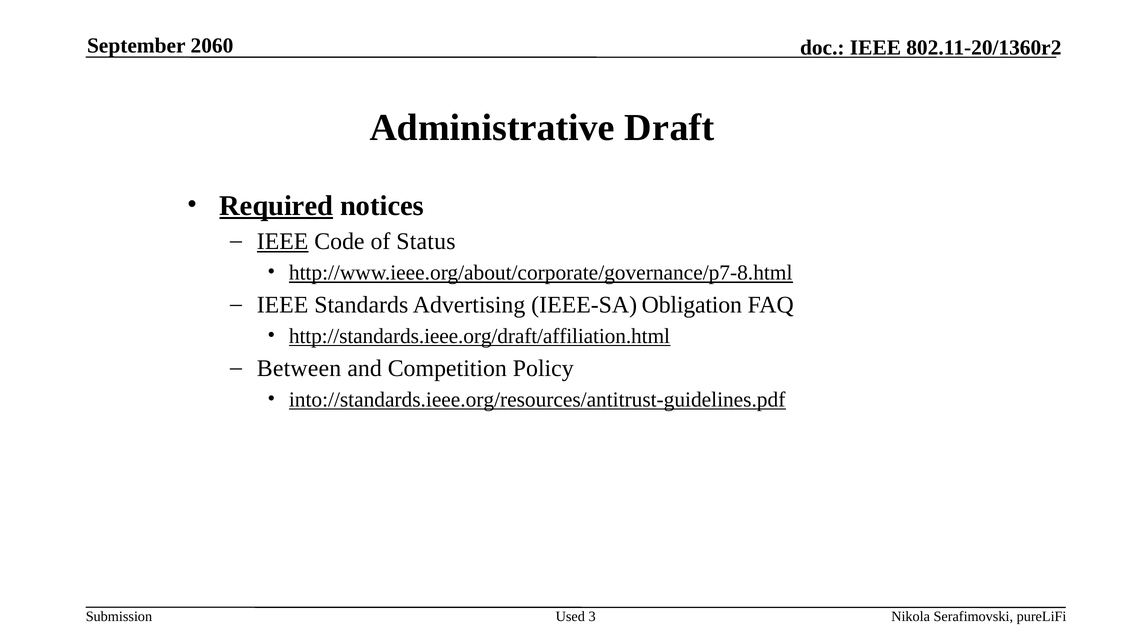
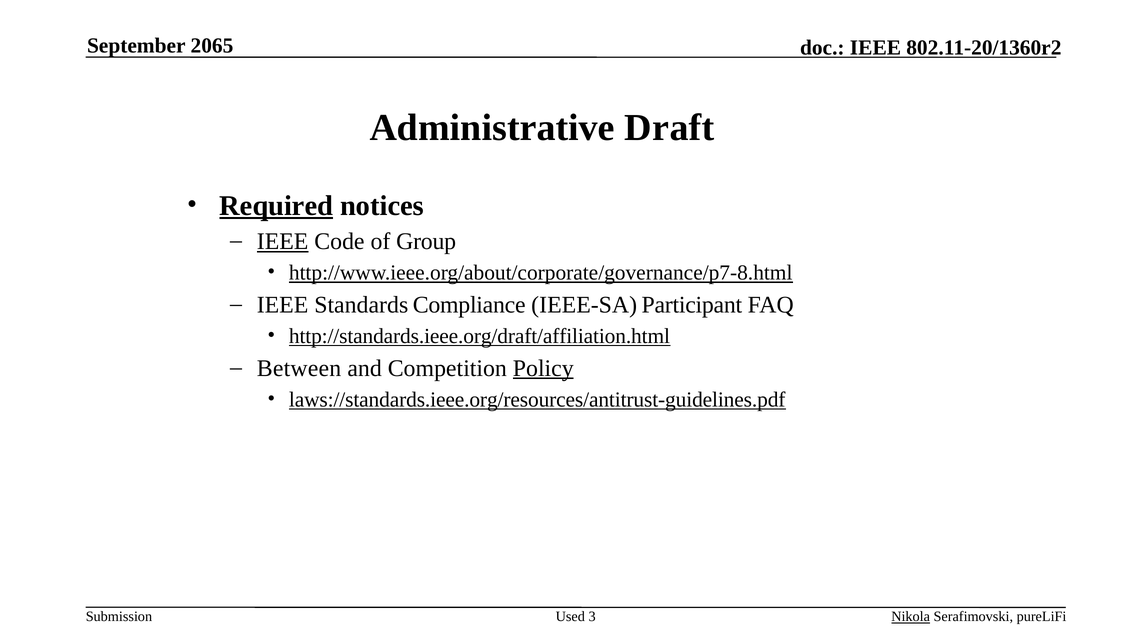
2060: 2060 -> 2065
Status: Status -> Group
Advertising: Advertising -> Compliance
Obligation: Obligation -> Participant
Policy underline: none -> present
into://standards.ieee.org/resources/antitrust-guidelines.pdf: into://standards.ieee.org/resources/antitrust-guidelines.pdf -> laws://standards.ieee.org/resources/antitrust-guidelines.pdf
Nikola underline: none -> present
